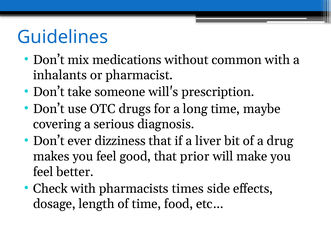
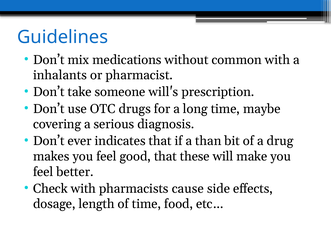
dizziness: dizziness -> indicates
liver: liver -> than
prior: prior -> these
times: times -> cause
